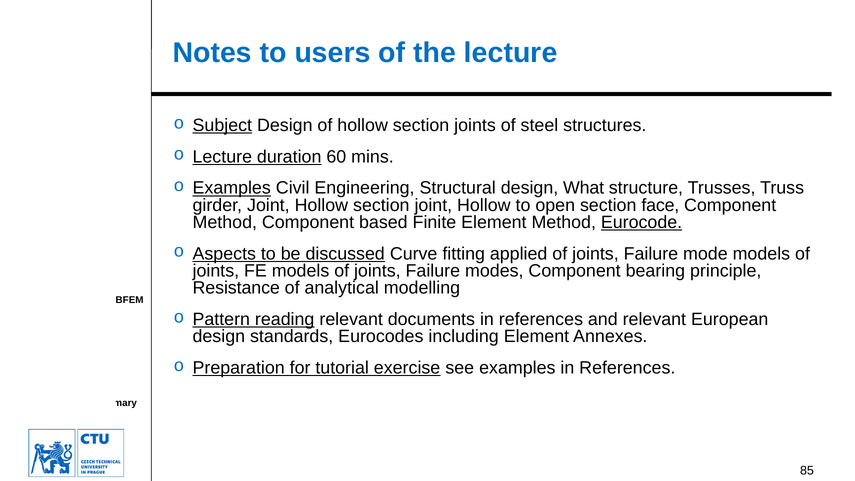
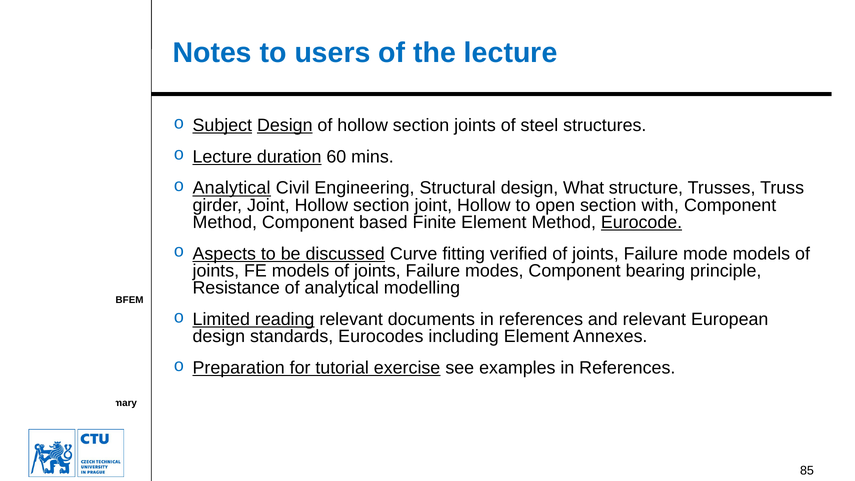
Design at (285, 125) underline: none -> present
Examples at (232, 188): Examples -> Analytical
face: face -> with
applied: applied -> verified
Pattern: Pattern -> Limited
